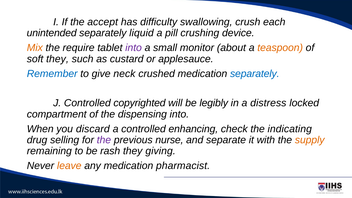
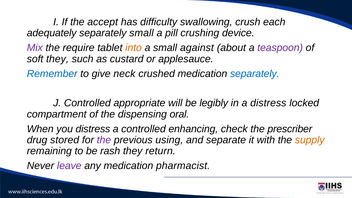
unintended: unintended -> adequately
separately liquid: liquid -> small
Mix colour: orange -> purple
into at (134, 48) colour: purple -> orange
monitor: monitor -> against
teaspoon colour: orange -> purple
copyrighted: copyrighted -> appropriate
dispensing into: into -> oral
you discard: discard -> distress
indicating: indicating -> prescriber
selling: selling -> stored
nurse: nurse -> using
giving: giving -> return
leave colour: orange -> purple
